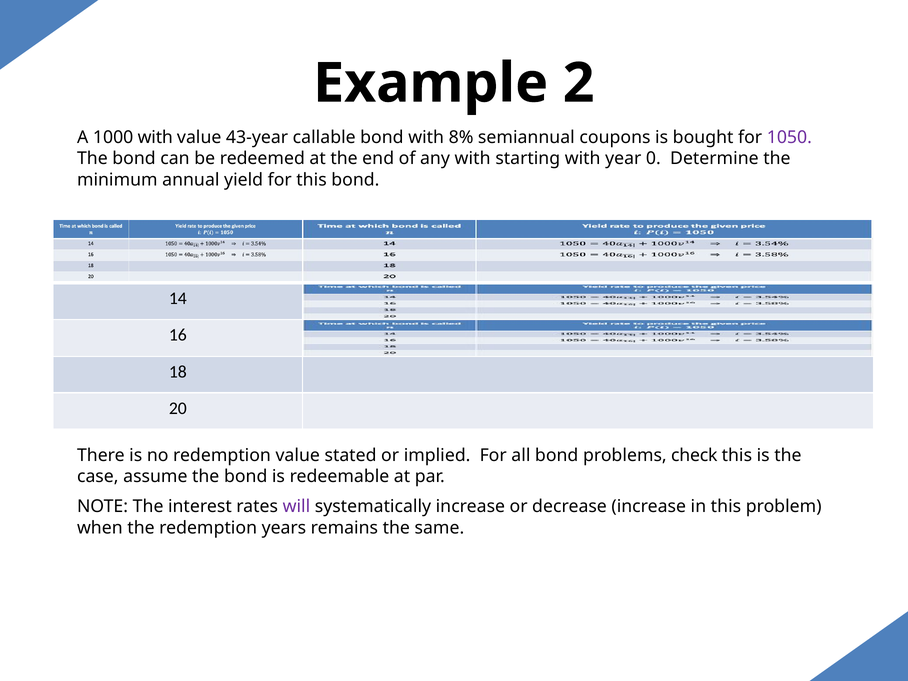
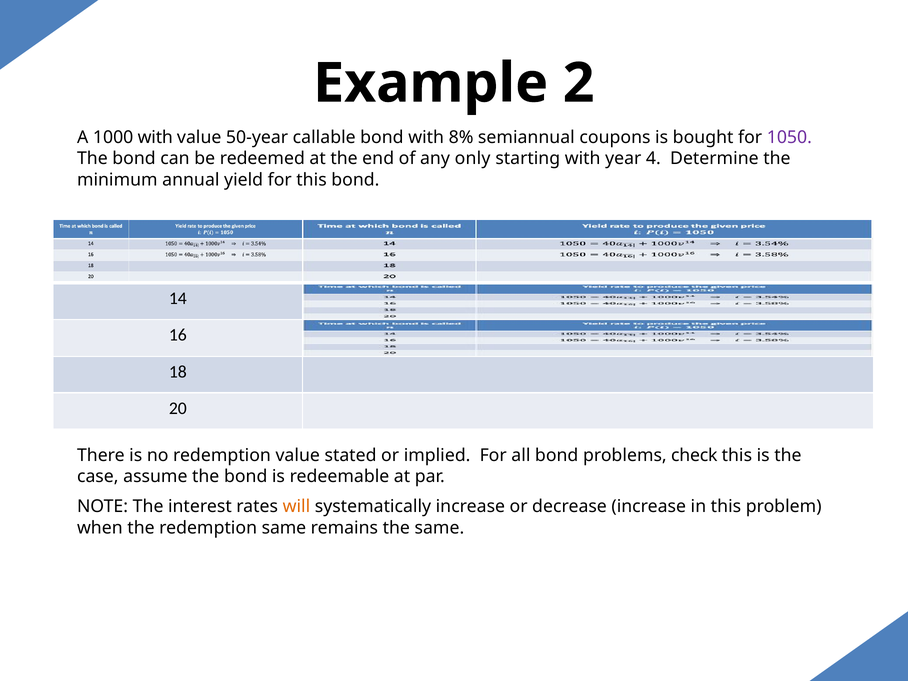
43-year: 43-year -> 50-year
any with: with -> only
0: 0 -> 4
will colour: purple -> orange
redemption years: years -> same
